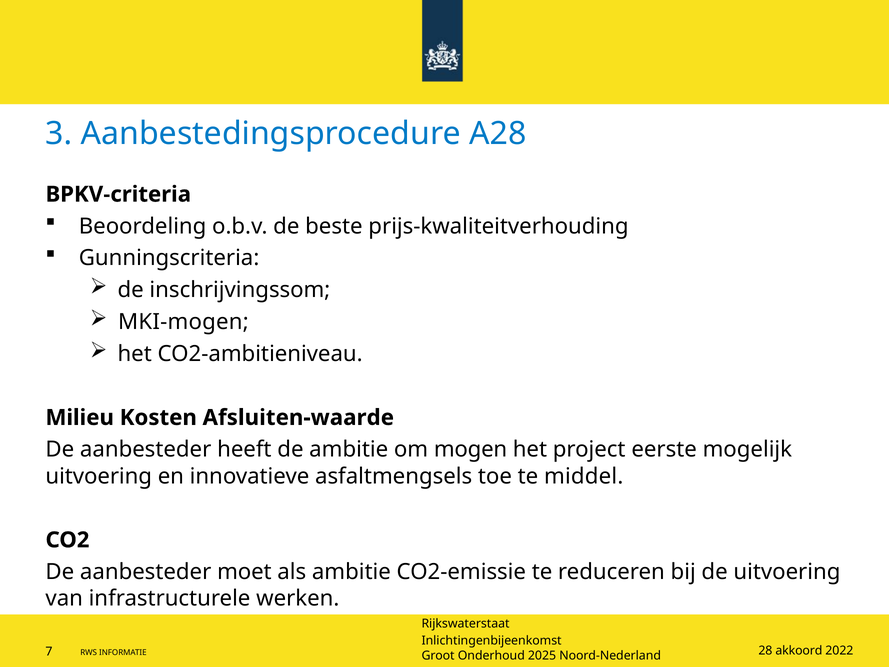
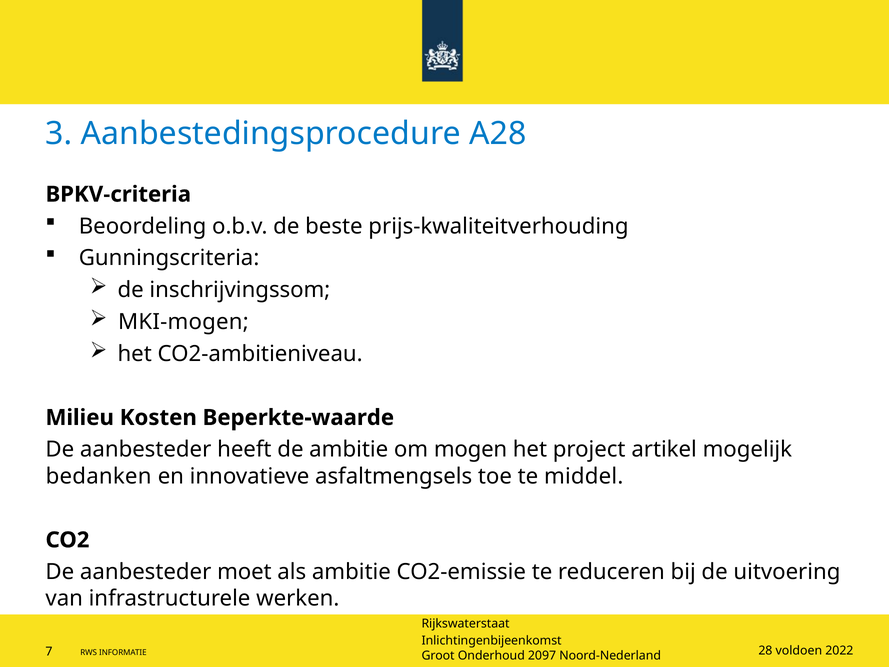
Afsluiten-waarde: Afsluiten-waarde -> Beperkte-waarde
eerste: eerste -> artikel
uitvoering at (99, 476): uitvoering -> bedanken
akkoord: akkoord -> voldoen
2025: 2025 -> 2097
